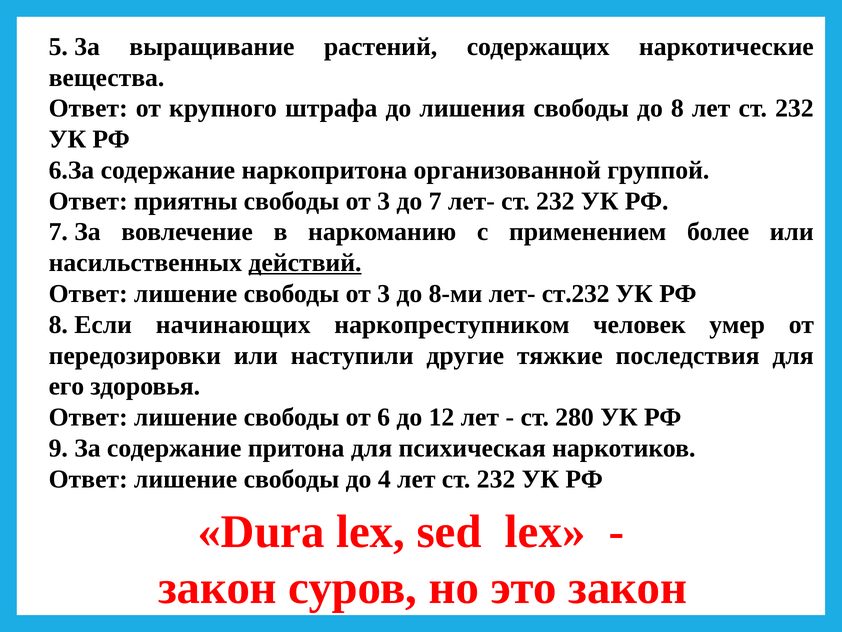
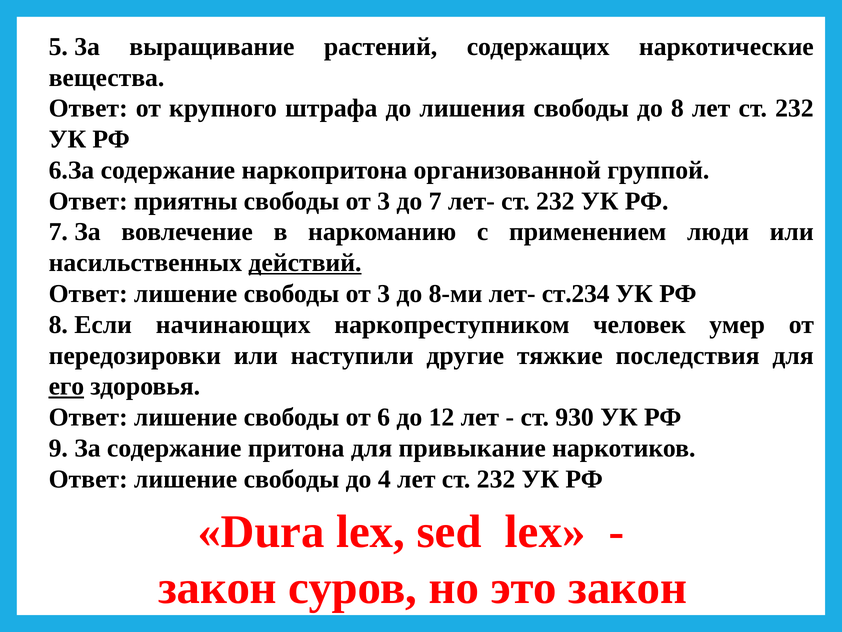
более: более -> люди
ст.232: ст.232 -> ст.234
его underline: none -> present
280: 280 -> 930
психическая: психическая -> привыкание
